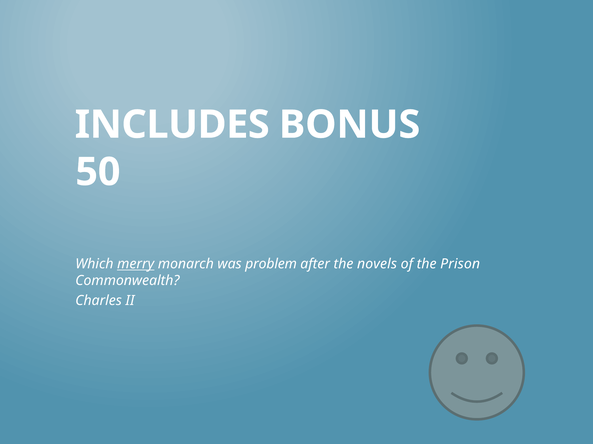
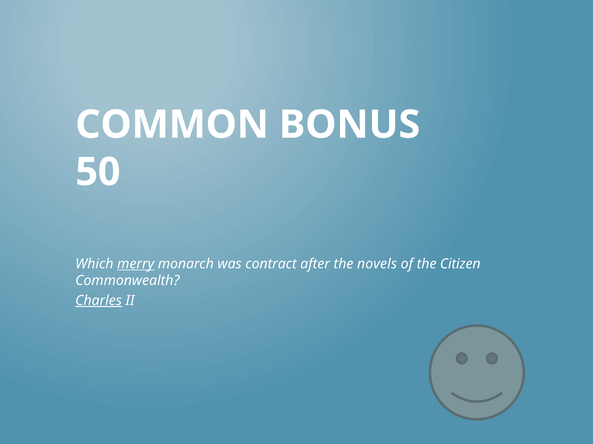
INCLUDES: INCLUDES -> COMMON
problem: problem -> contract
Prison: Prison -> Citizen
Charles underline: none -> present
